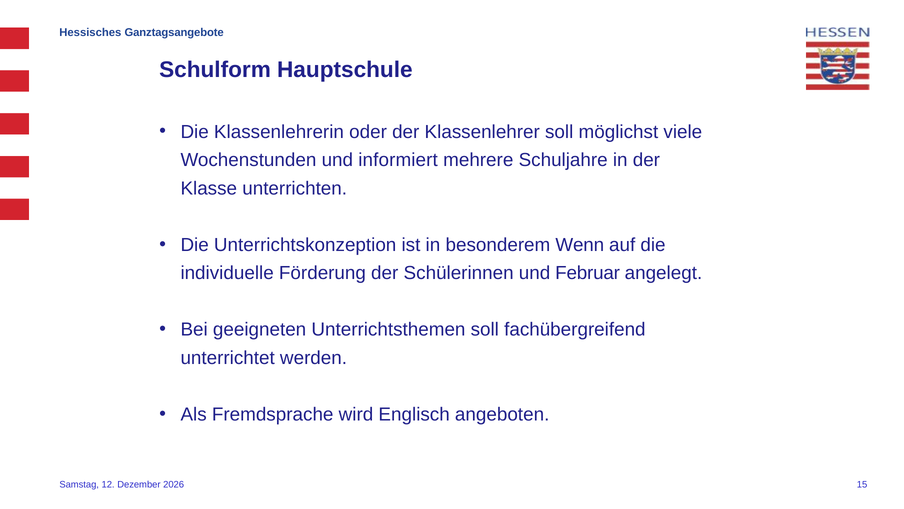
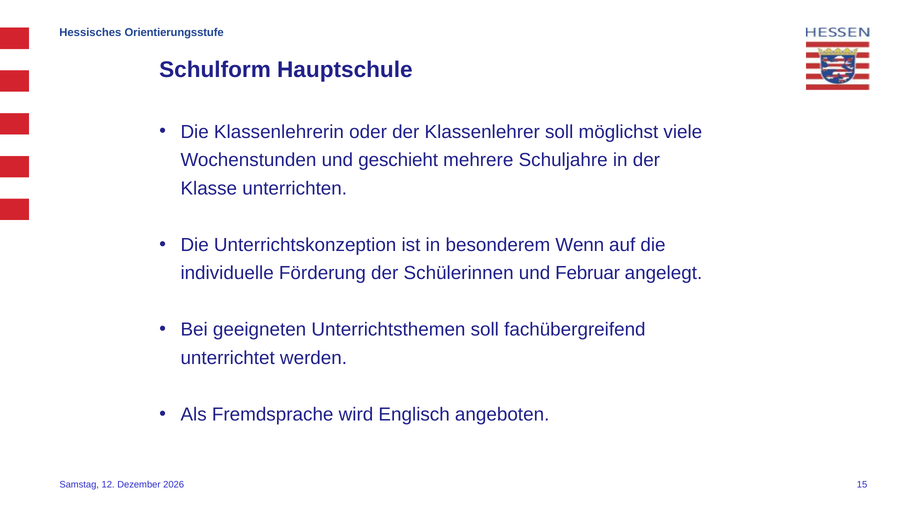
Ganztagsangebote: Ganztagsangebote -> Orientierungsstufe
informiert: informiert -> geschieht
